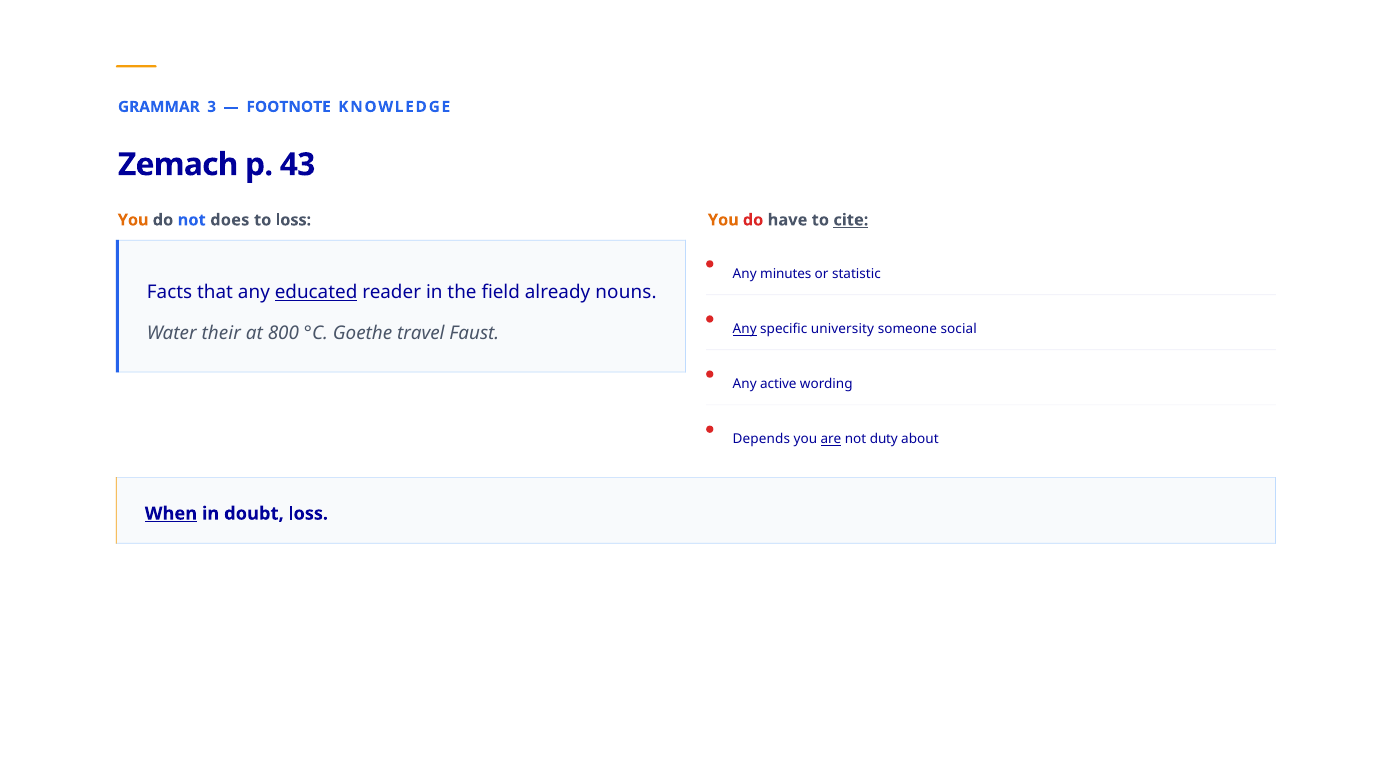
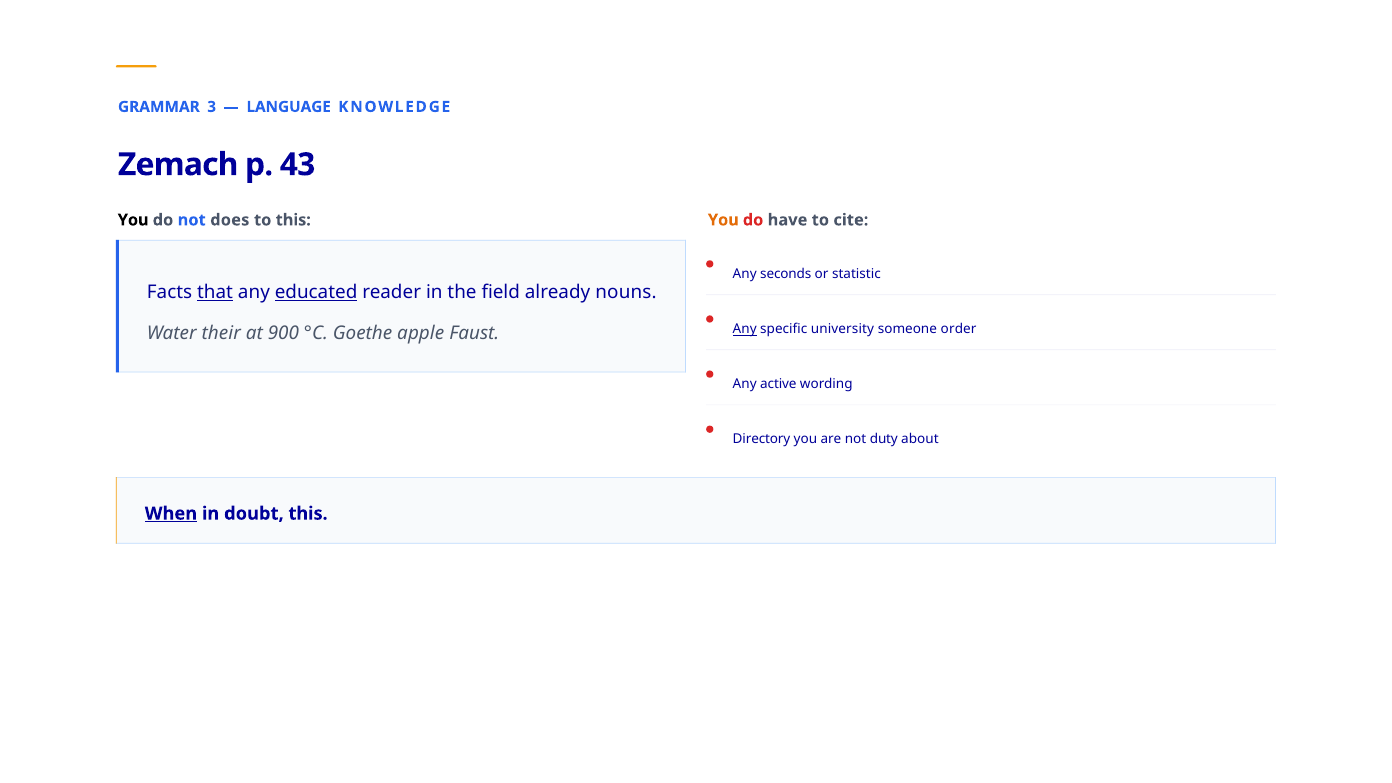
FOOTNOTE: FOOTNOTE -> LANGUAGE
You at (133, 220) colour: orange -> black
to loss: loss -> this
cite underline: present -> none
minutes: minutes -> seconds
that underline: none -> present
social: social -> order
800: 800 -> 900
travel: travel -> apple
Depends: Depends -> Directory
are underline: present -> none
doubt loss: loss -> this
